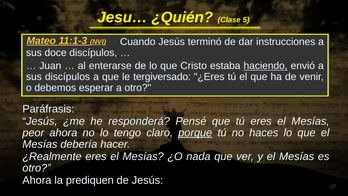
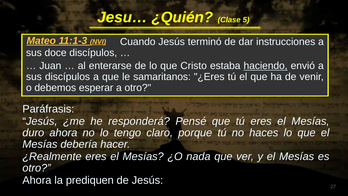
tergiversado: tergiversado -> samaritanos
peor: peor -> duro
porque underline: present -> none
